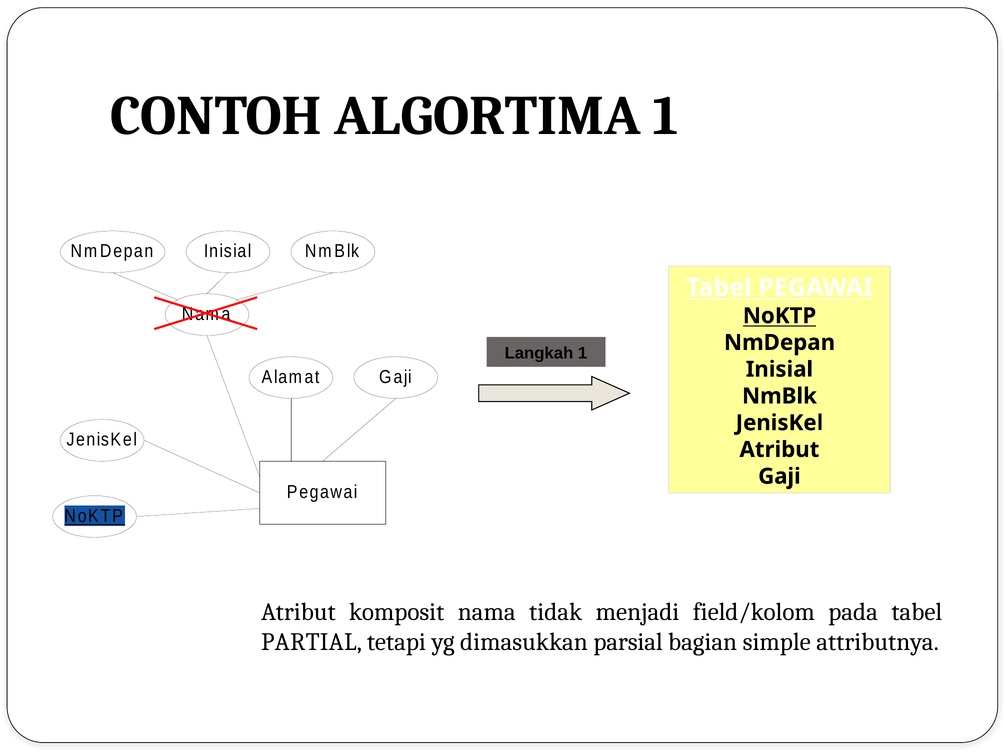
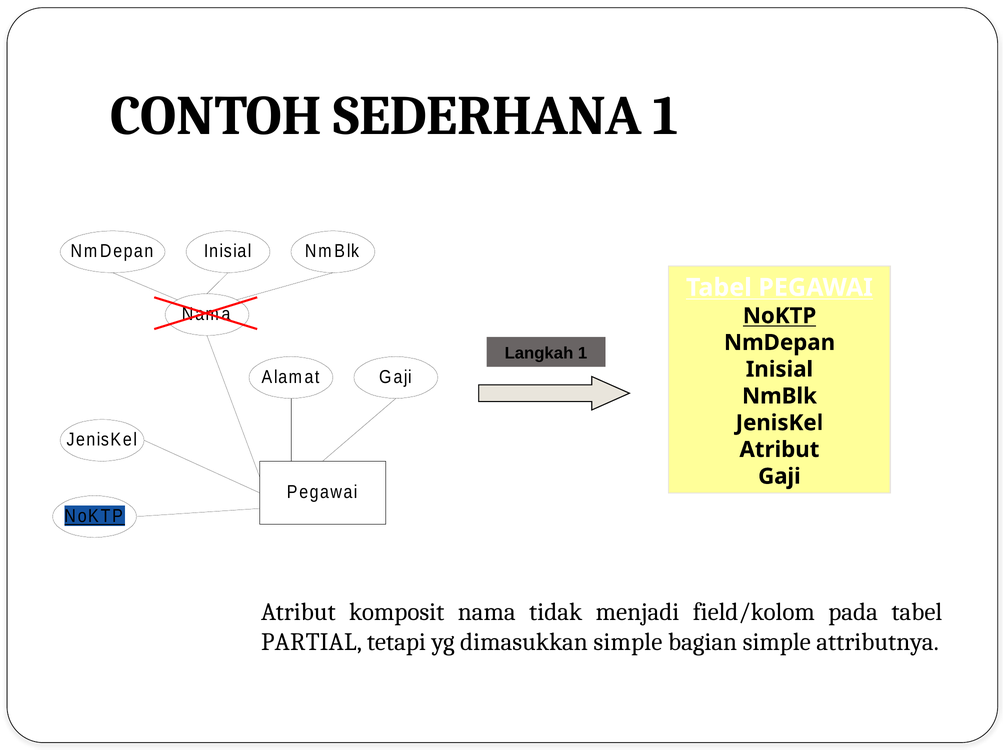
ALGORTIMA: ALGORTIMA -> SEDERHANA
dimasukkan parsial: parsial -> simple
